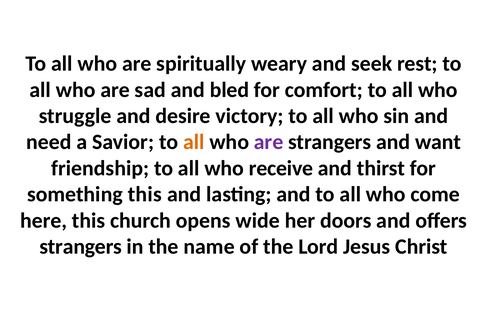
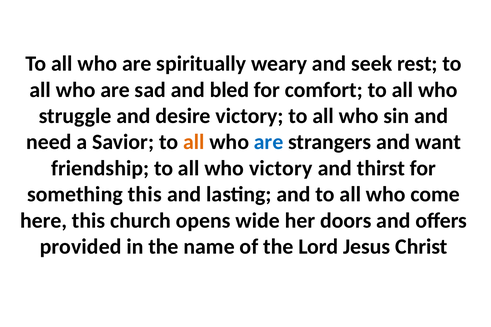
are at (269, 142) colour: purple -> blue
who receive: receive -> victory
strangers at (81, 247): strangers -> provided
